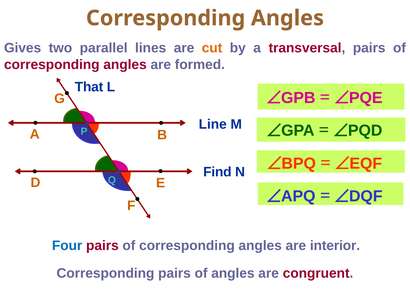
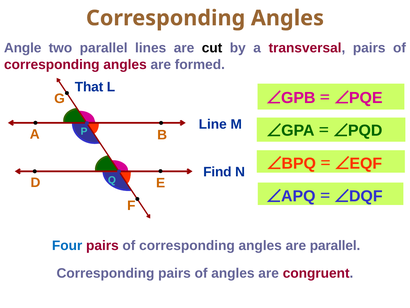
Gives: Gives -> Angle
cut colour: orange -> black
are interior: interior -> parallel
